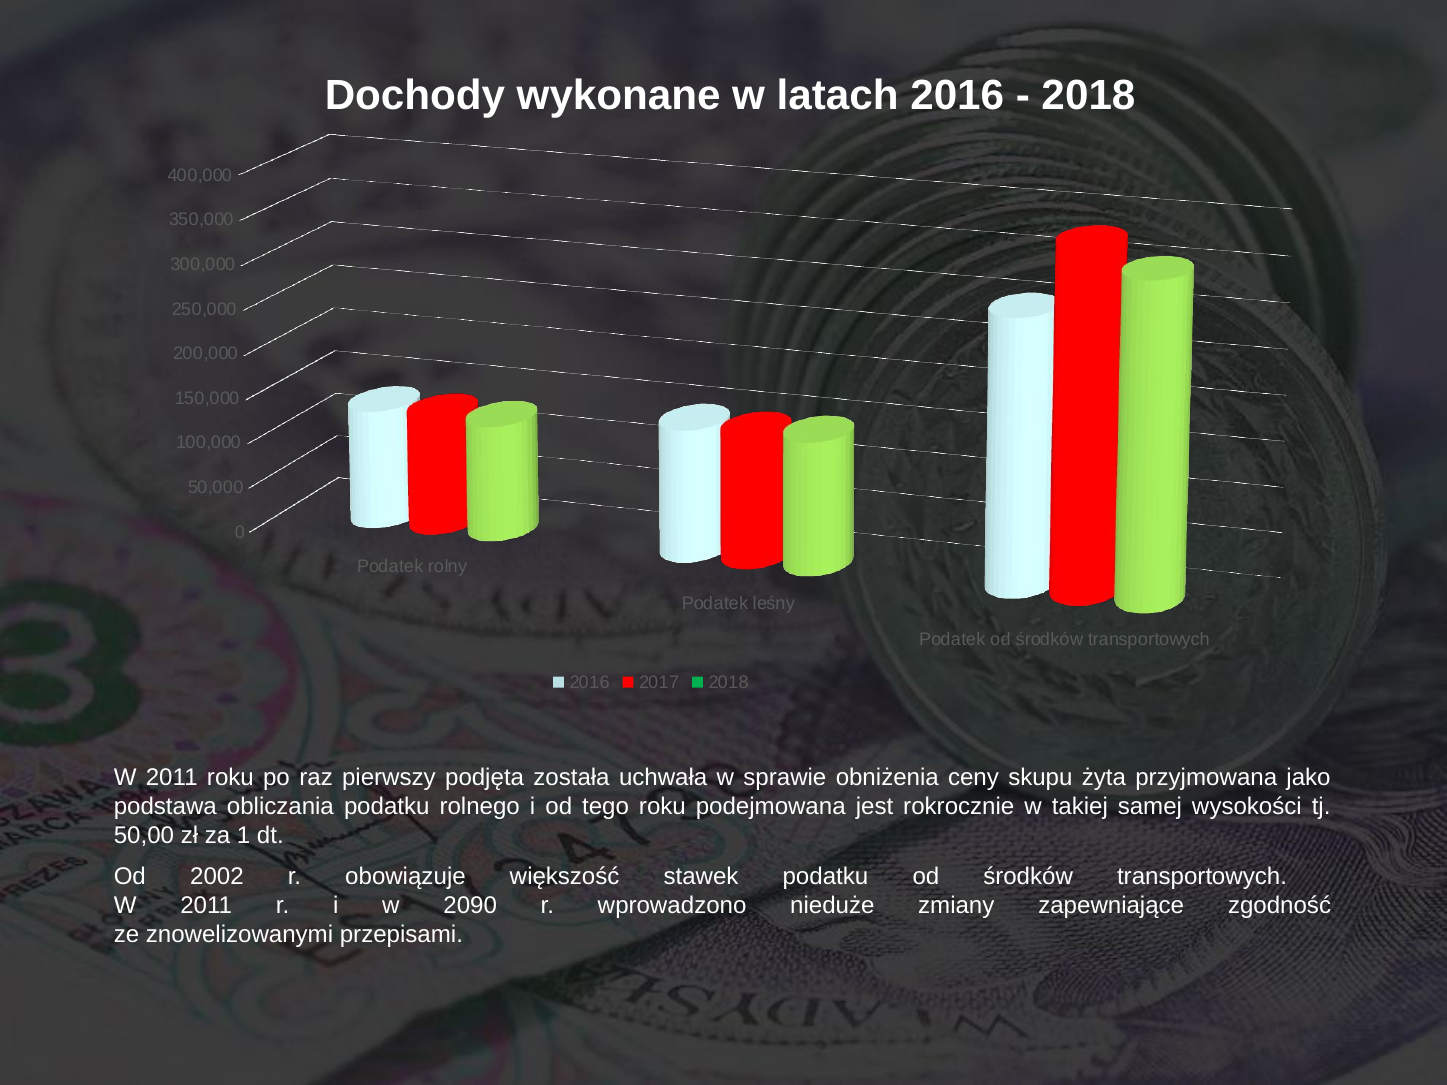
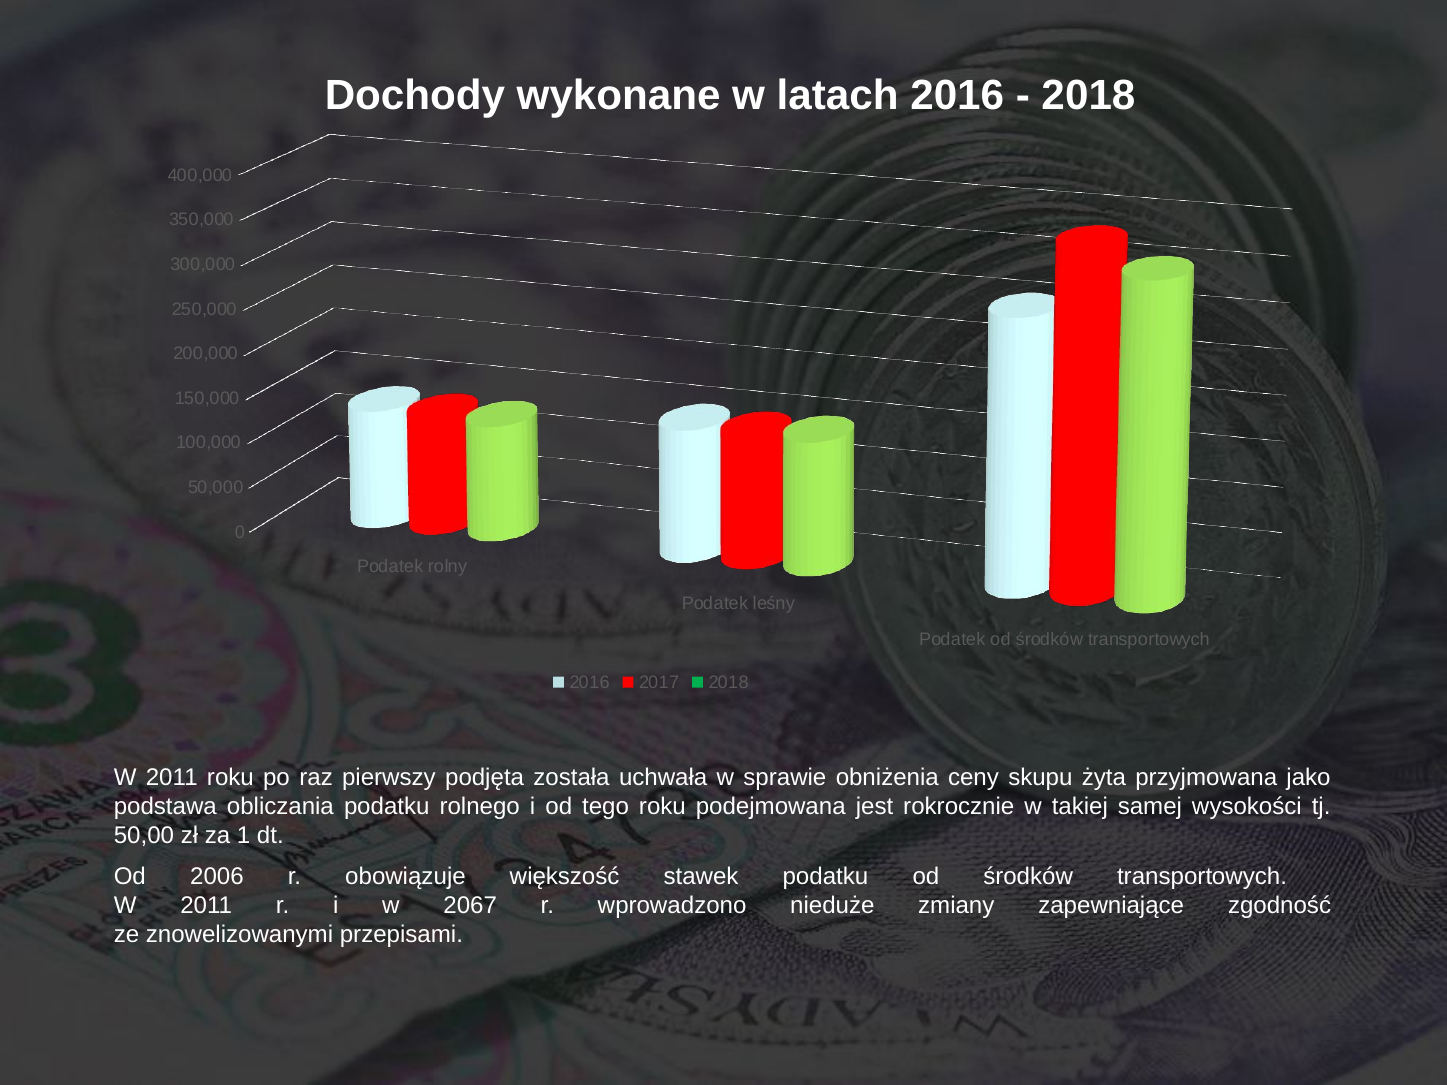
2002: 2002 -> 2006
2090: 2090 -> 2067
